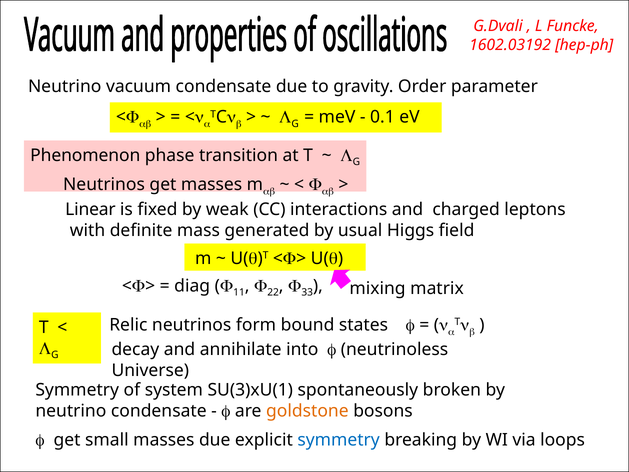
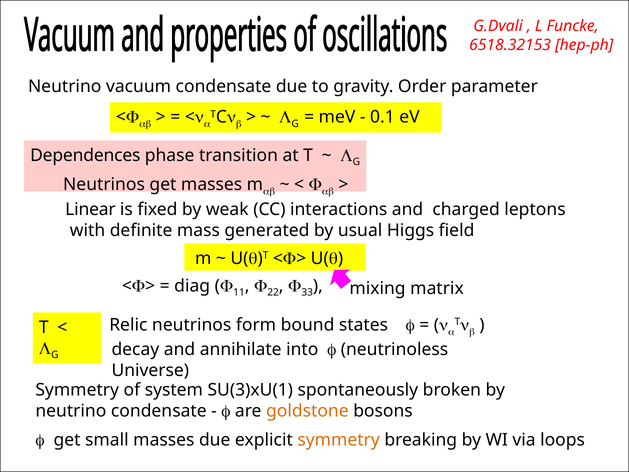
1602.03192: 1602.03192 -> 6518.32153
Phenomenon: Phenomenon -> Dependences
symmetry at (339, 440) colour: blue -> orange
